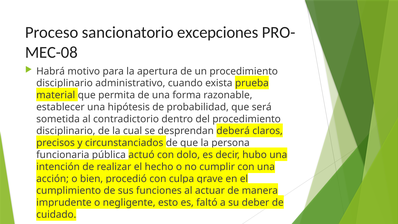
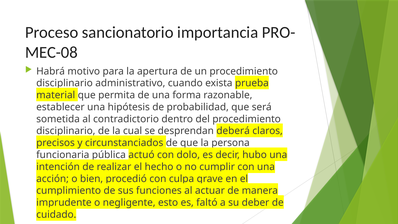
excepciones: excepciones -> importancia
